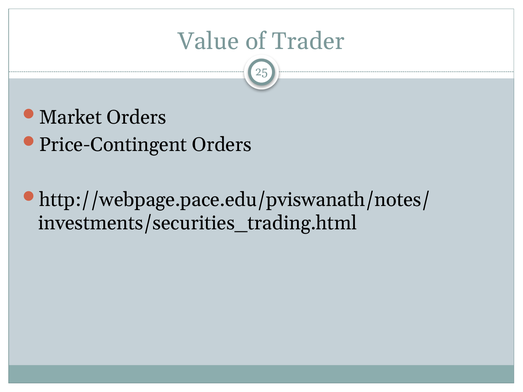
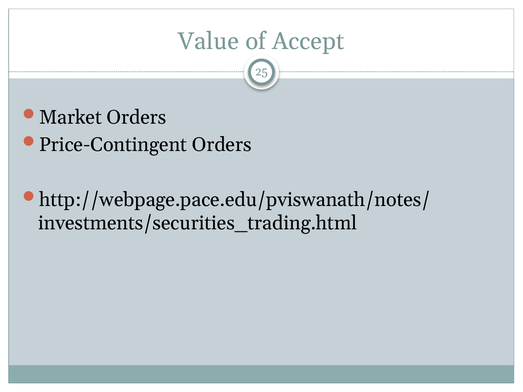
Trader: Trader -> Accept
